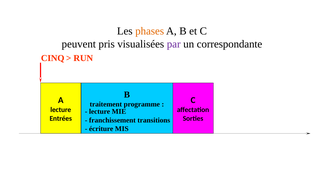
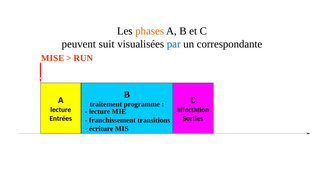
pris: pris -> suit
par colour: purple -> blue
CINQ: CINQ -> MISE
